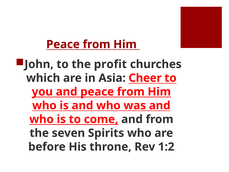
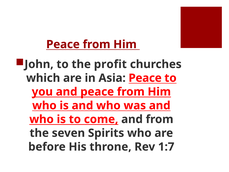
Asia Cheer: Cheer -> Peace
1:2: 1:2 -> 1:7
